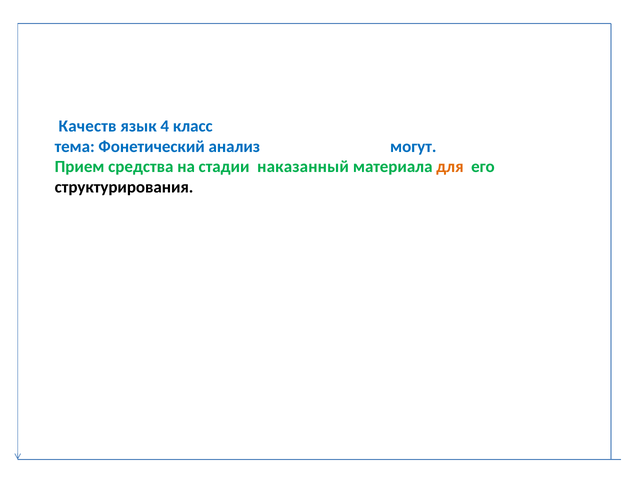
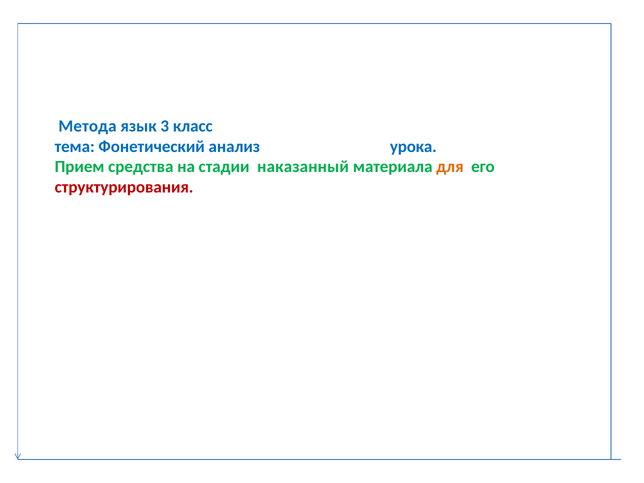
Качеств: Качеств -> Метода
4: 4 -> 3
могут: могут -> урока
структурирования colour: black -> red
